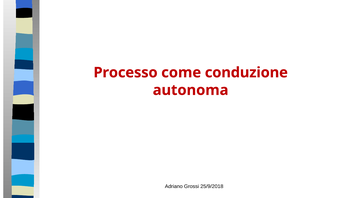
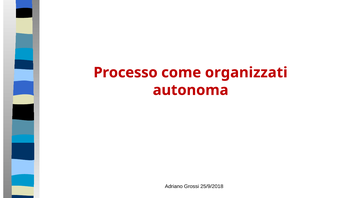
conduzione: conduzione -> organizzati
